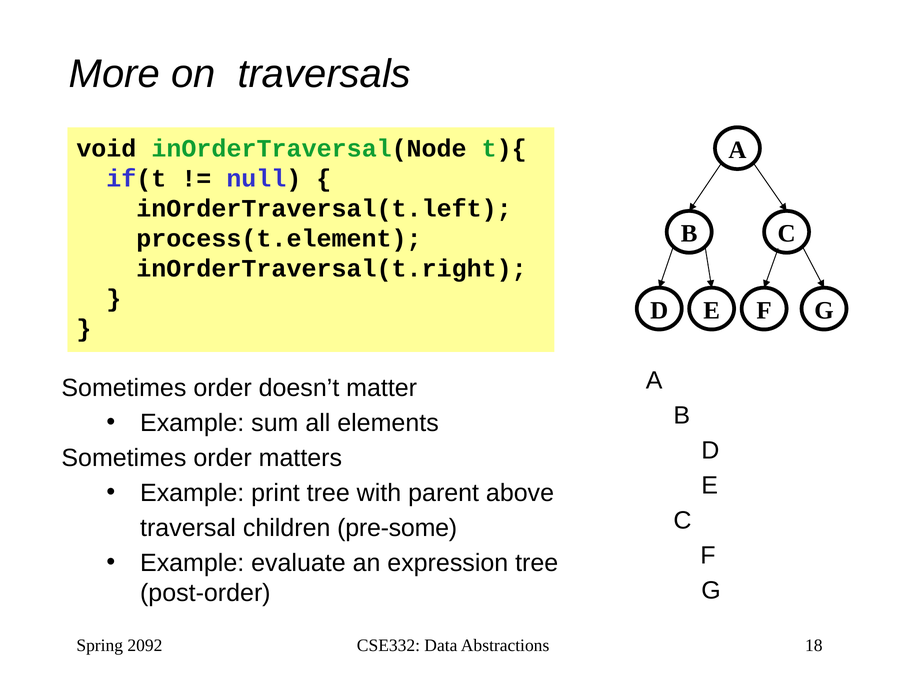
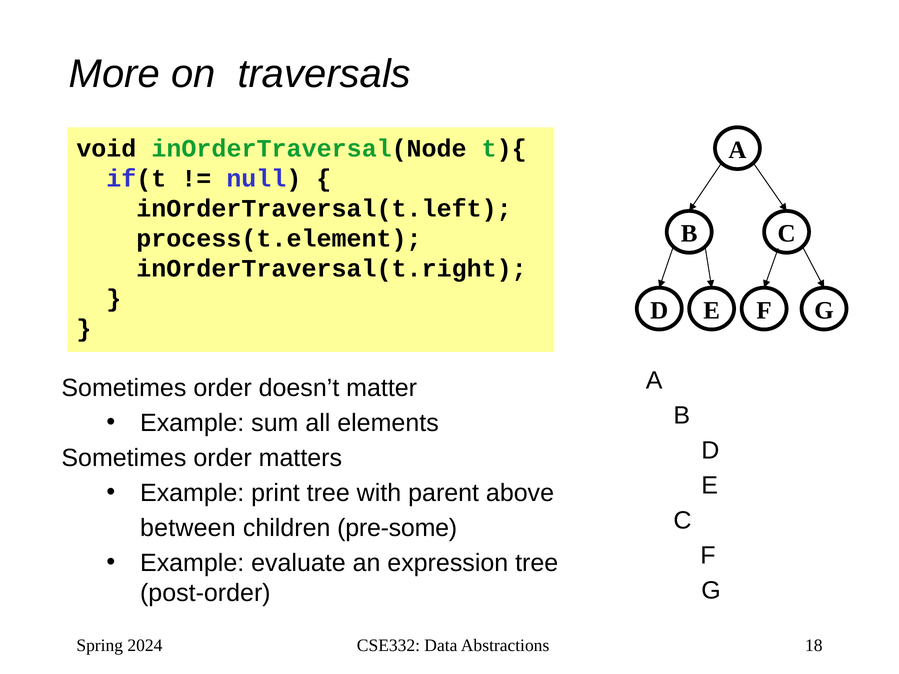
traversal: traversal -> between
2092: 2092 -> 2024
